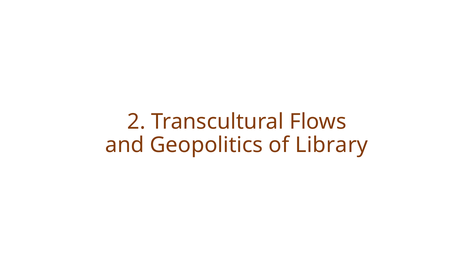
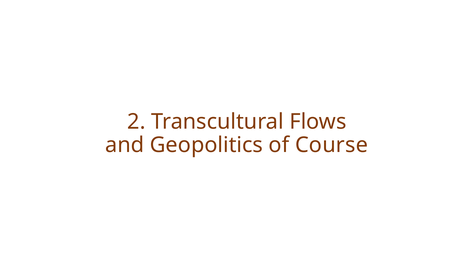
Library: Library -> Course
